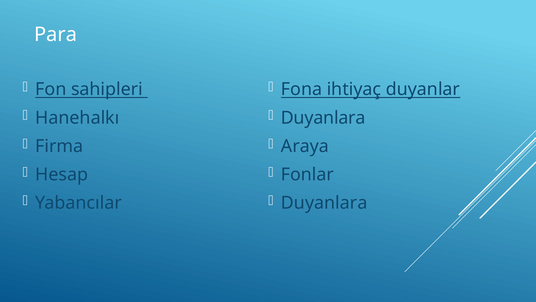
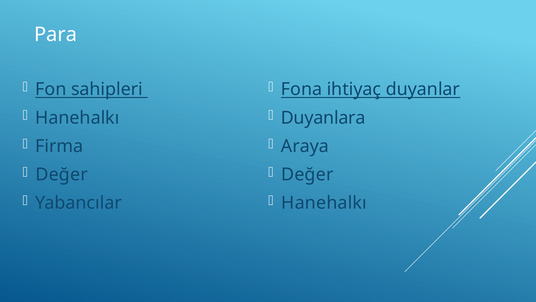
Hesap at (62, 174): Hesap -> Değer
Fonlar at (307, 174): Fonlar -> Değer
Duyanlara at (324, 203): Duyanlara -> Hanehalkı
